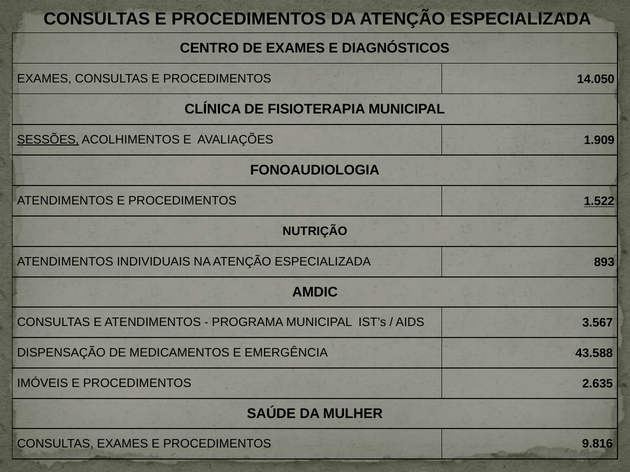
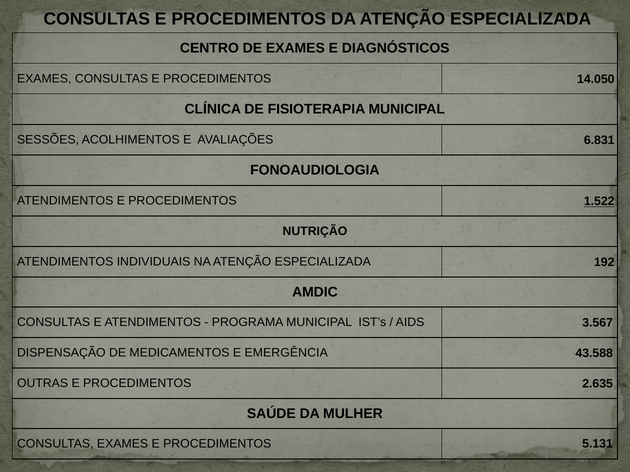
SESSÕES underline: present -> none
1.909: 1.909 -> 6.831
893: 893 -> 192
IMÓVEIS: IMÓVEIS -> OUTRAS
9.816: 9.816 -> 5.131
